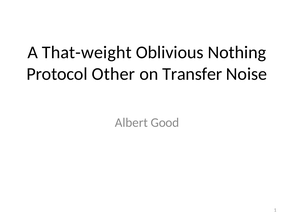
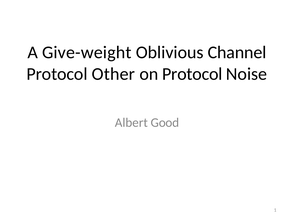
That-weight: That-weight -> Give-weight
Nothing: Nothing -> Channel
on Transfer: Transfer -> Protocol
